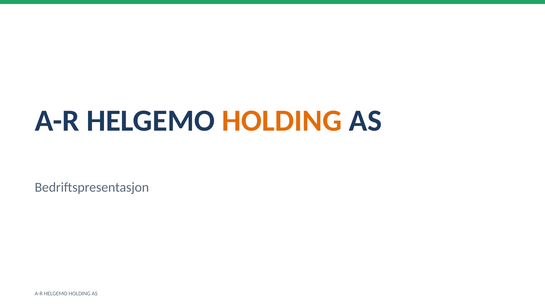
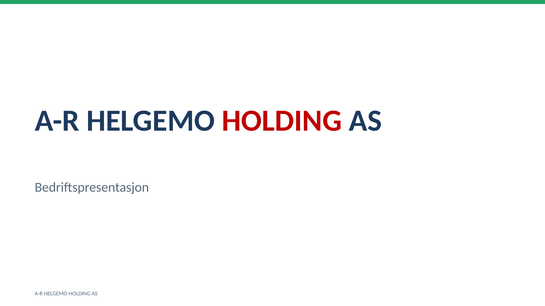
HOLDING at (282, 121) colour: orange -> red
